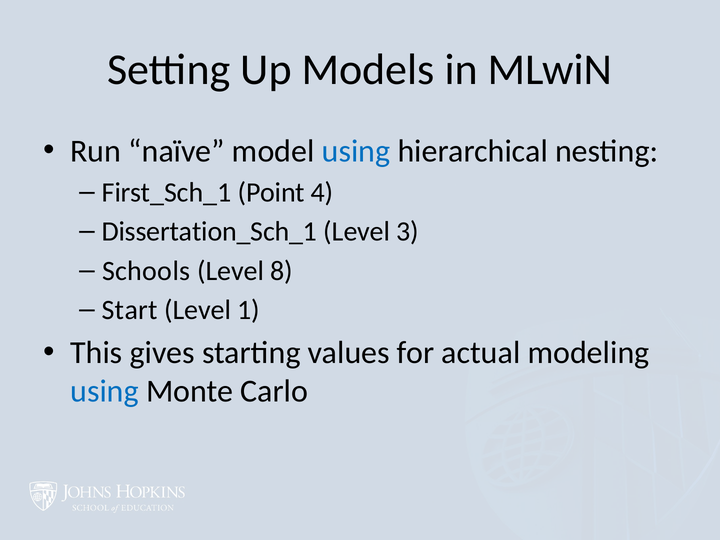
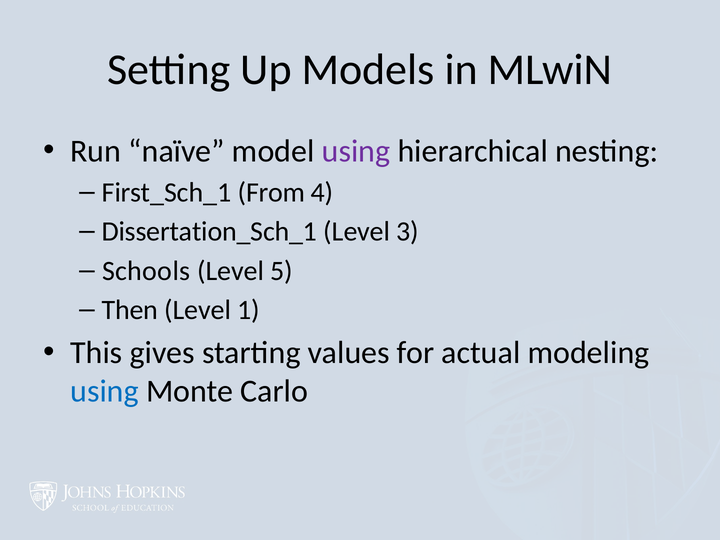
using at (356, 151) colour: blue -> purple
Point: Point -> From
8: 8 -> 5
Start: Start -> Then
